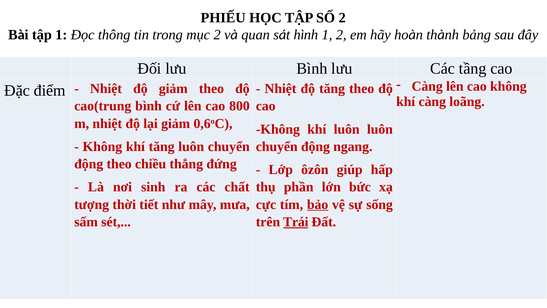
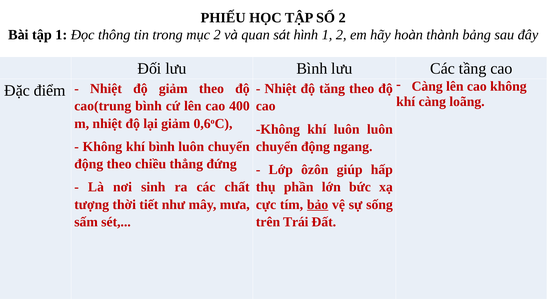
800: 800 -> 400
khí tăng: tăng -> bình
Trái underline: present -> none
